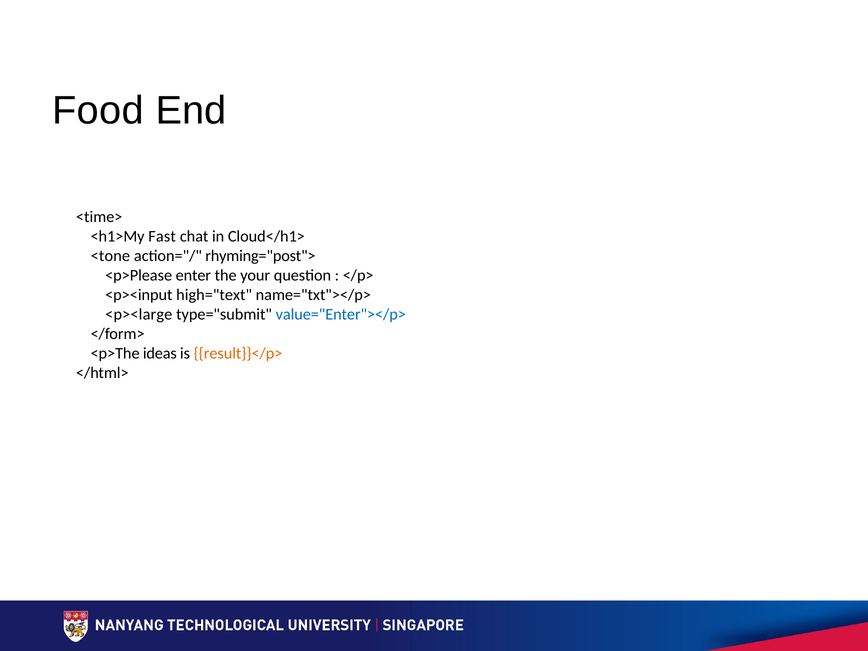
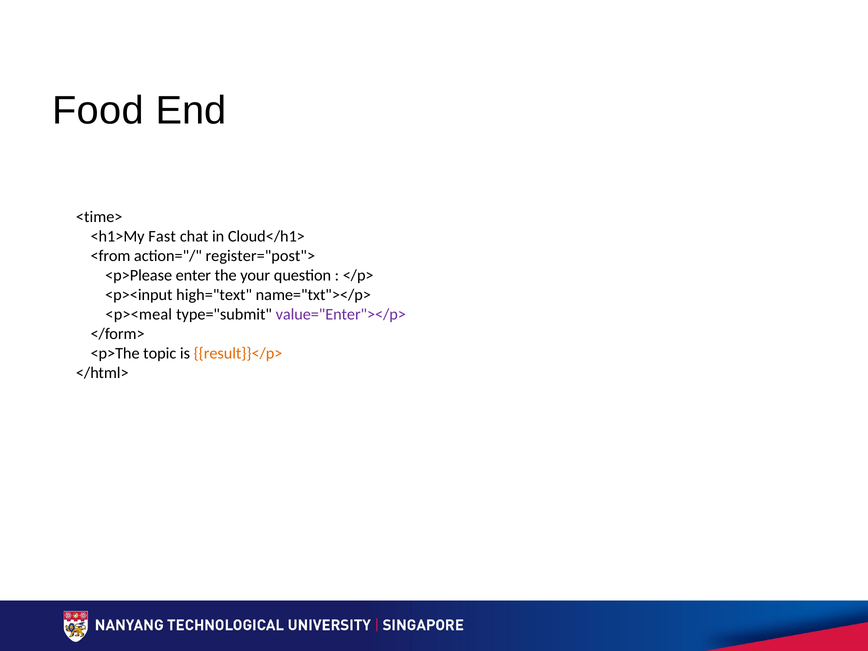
<tone: <tone -> <from
rhyming="post">: rhyming="post"> -> register="post">
<p><large: <p><large -> <p><meal
value="Enter"></p> colour: blue -> purple
ideas: ideas -> topic
